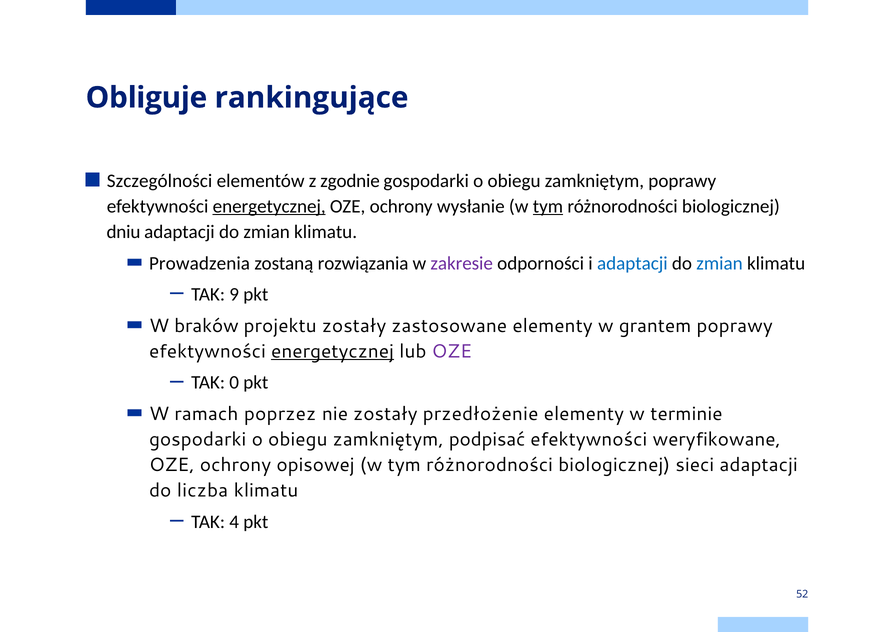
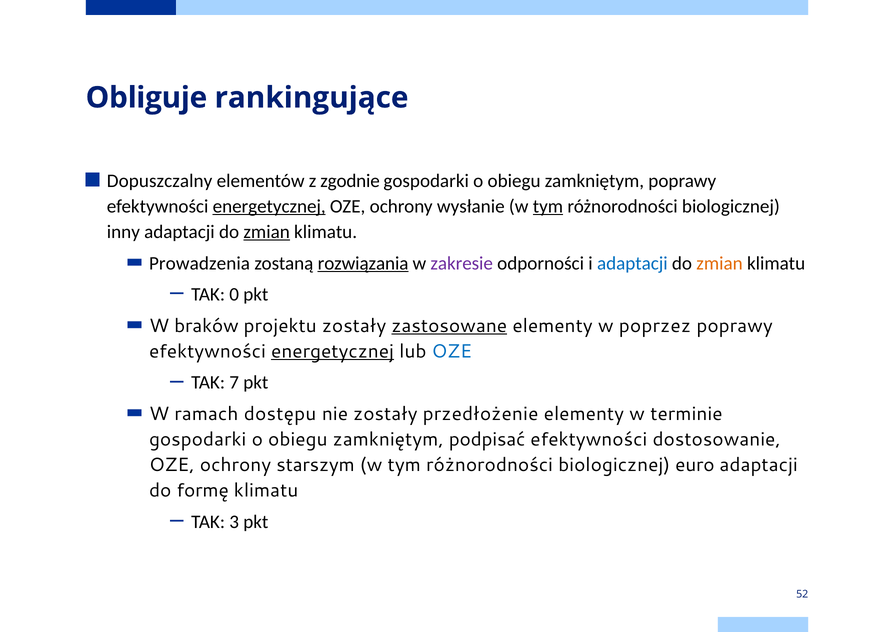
Szczególności: Szczególności -> Dopuszczalny
dniu: dniu -> inny
zmian at (267, 232) underline: none -> present
rozwiązania underline: none -> present
zmian at (720, 263) colour: blue -> orange
9: 9 -> 0
zastosowane underline: none -> present
grantem: grantem -> poprzez
OZE at (452, 351) colour: purple -> blue
0: 0 -> 7
poprzez: poprzez -> dostępu
weryfikowane: weryfikowane -> dostosowanie
opisowej: opisowej -> starszym
sieci: sieci -> euro
liczba: liczba -> formę
4: 4 -> 3
